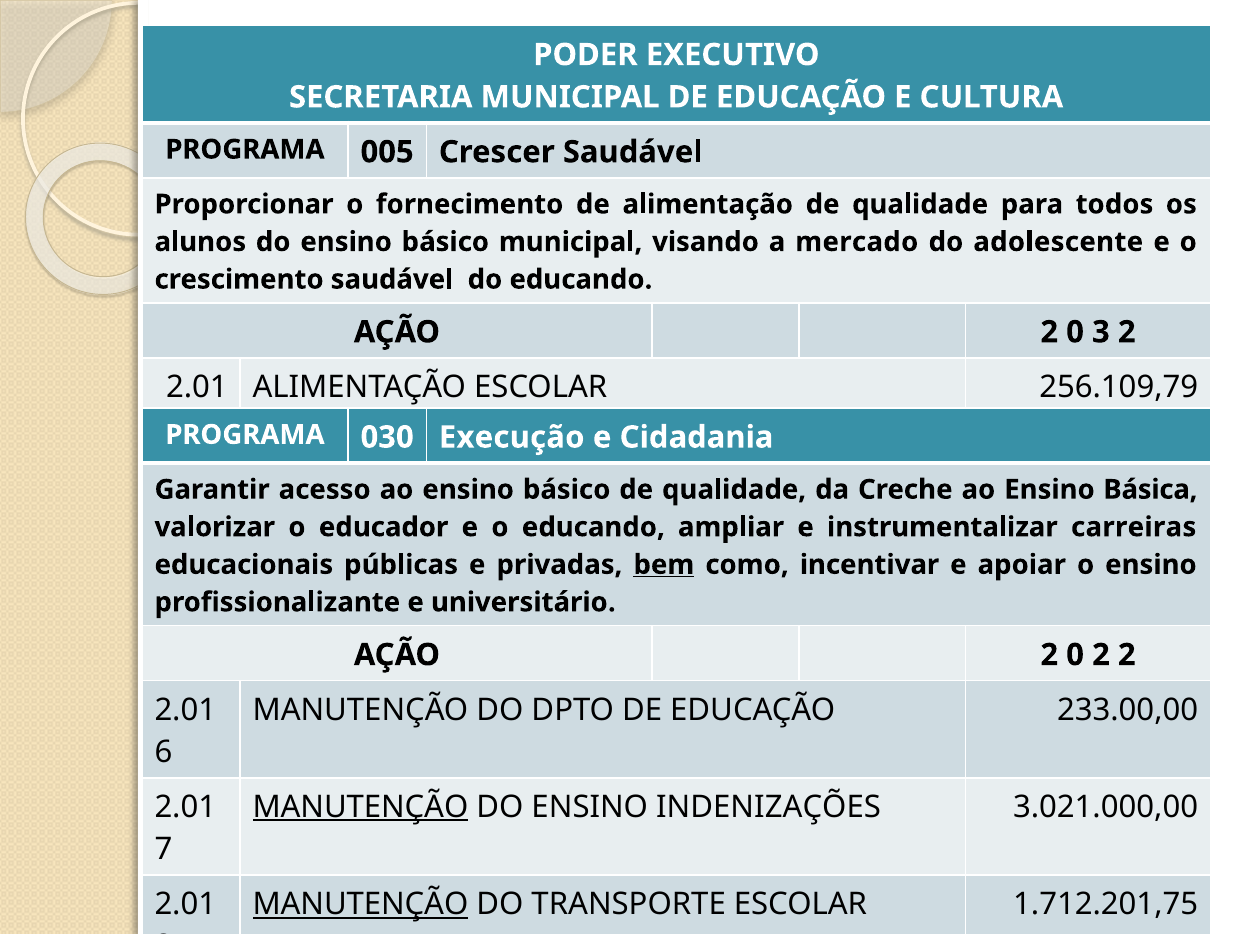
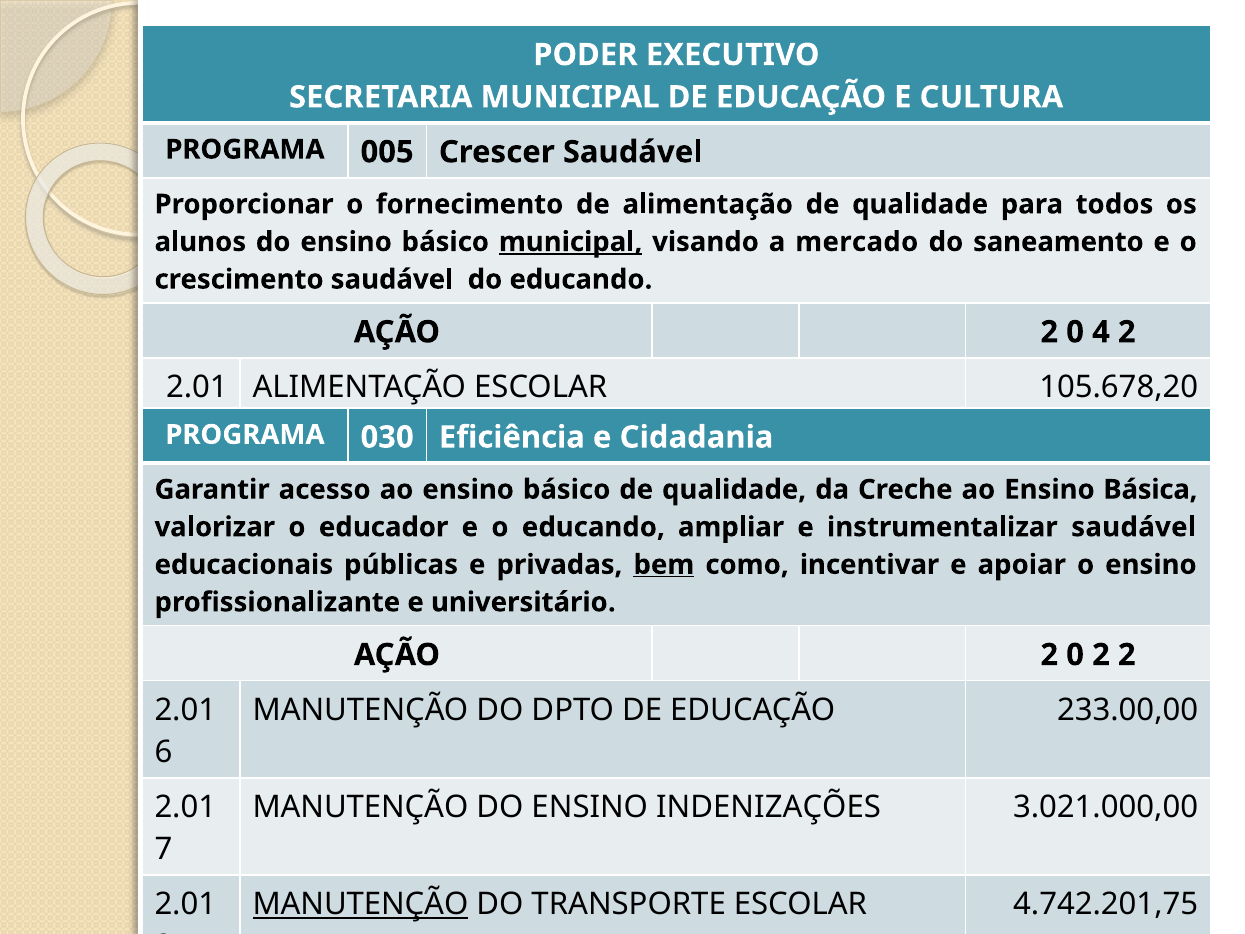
municipal at (571, 242) underline: none -> present
adolescente: adolescente -> saneamento
3: 3 -> 4
256.109,79: 256.109,79 -> 105.678,20
Execução: Execução -> Eficiência
instrumentalizar carreiras: carreiras -> saudável
MANUTENÇÃO at (360, 807) underline: present -> none
1.712.201,75: 1.712.201,75 -> 4.742.201,75
